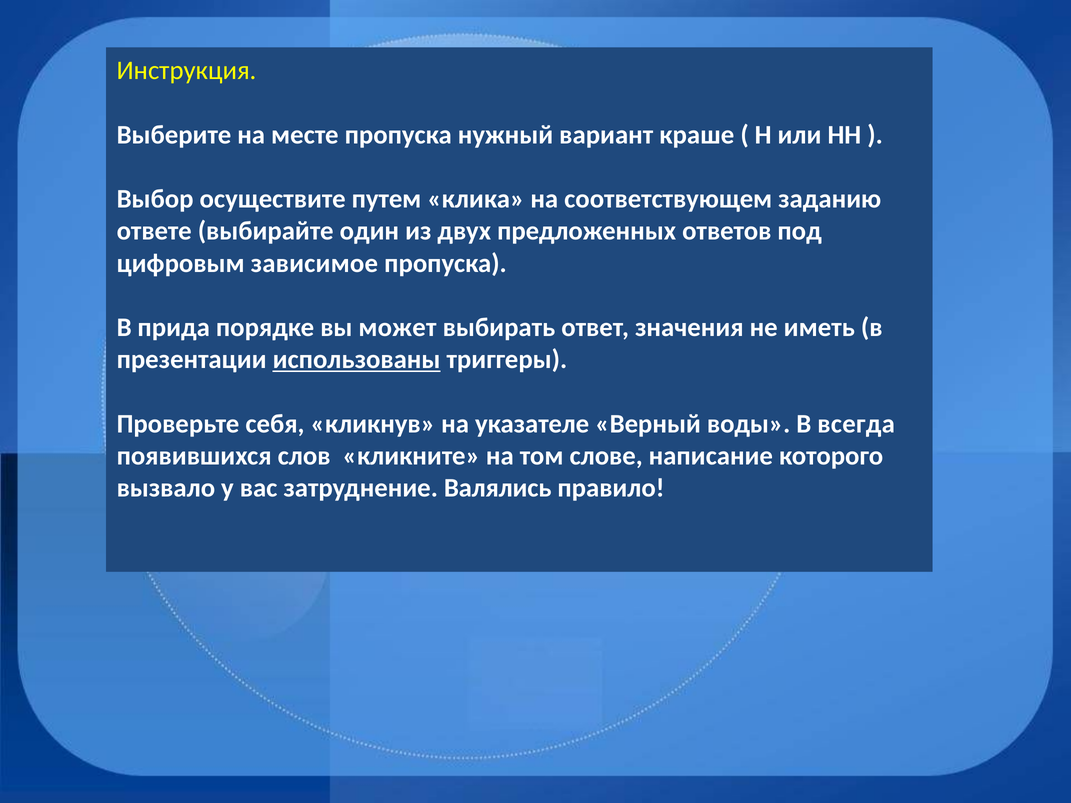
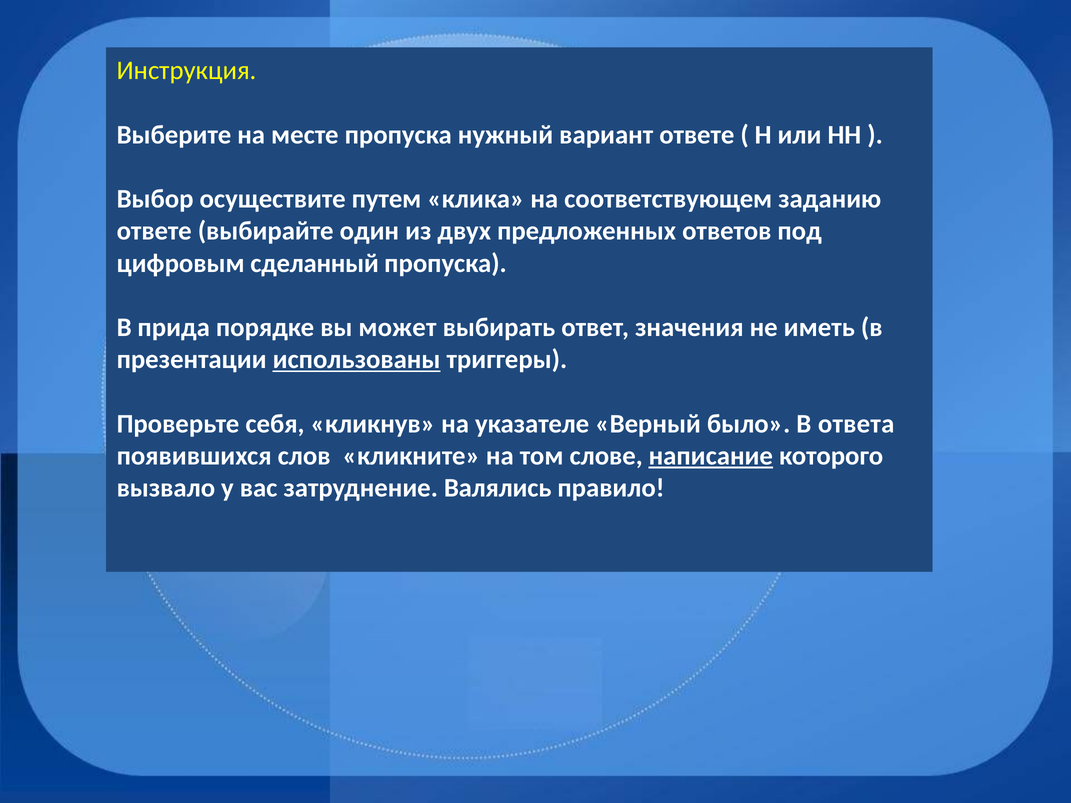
вариант краше: краше -> ответе
зависимое: зависимое -> сделанный
воды: воды -> было
всегда: всегда -> ответа
написание underline: none -> present
